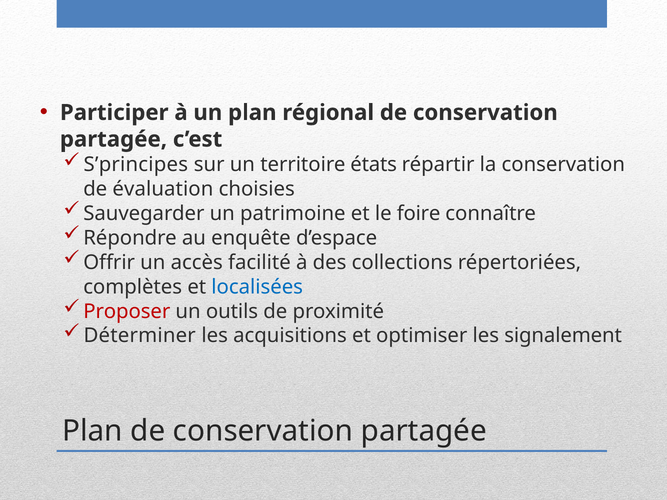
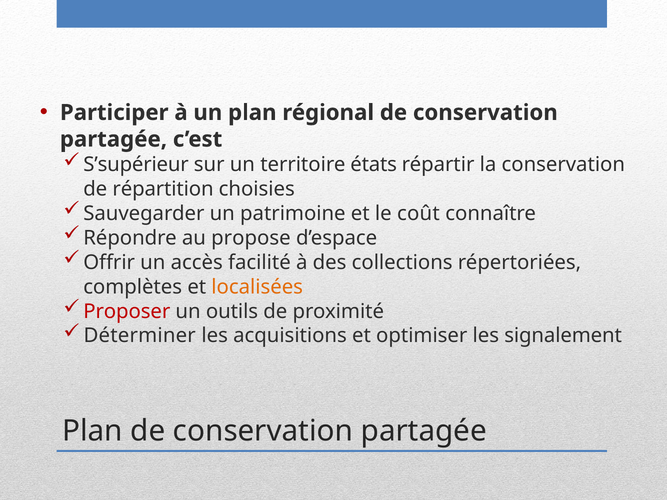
S’principes: S’principes -> S’supérieur
évaluation: évaluation -> répartition
foire: foire -> coût
enquête: enquête -> propose
localisées colour: blue -> orange
